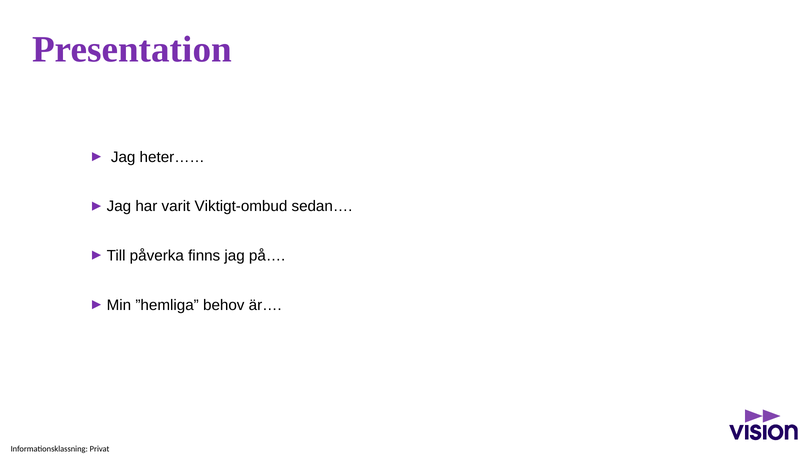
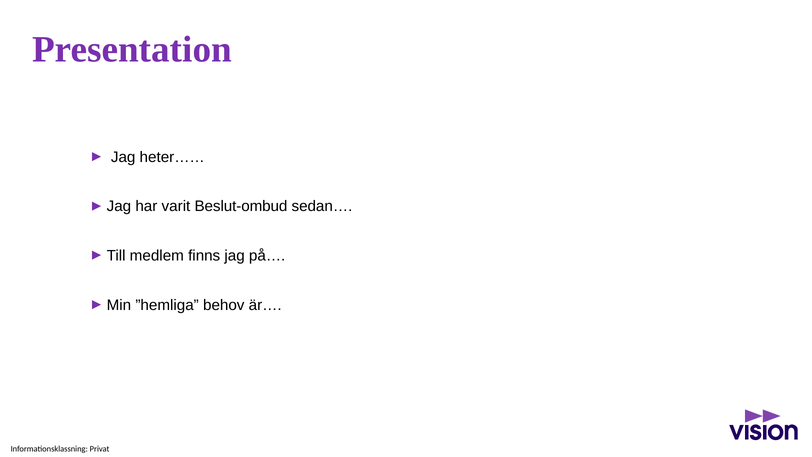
Viktigt-ombud: Viktigt-ombud -> Beslut-ombud
påverka: påverka -> medlem
